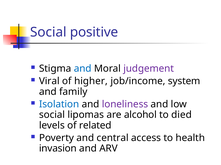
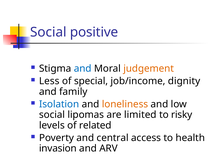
judgement colour: purple -> orange
Viral: Viral -> Less
higher: higher -> special
system: system -> dignity
loneliness colour: purple -> orange
alcohol: alcohol -> limited
died: died -> risky
